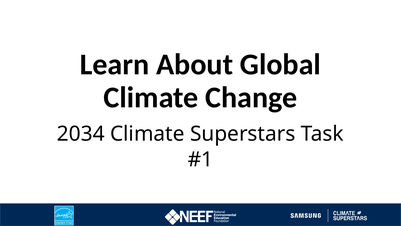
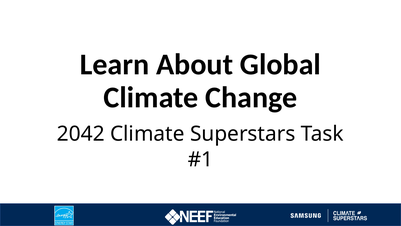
2034: 2034 -> 2042
